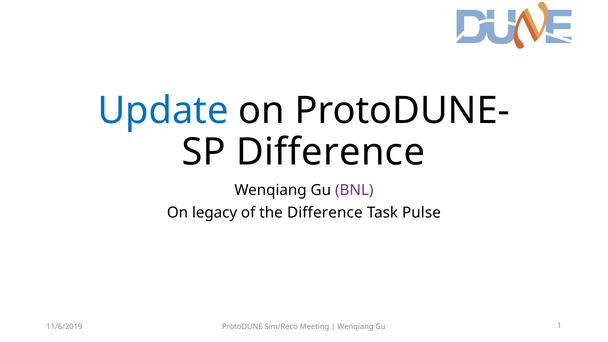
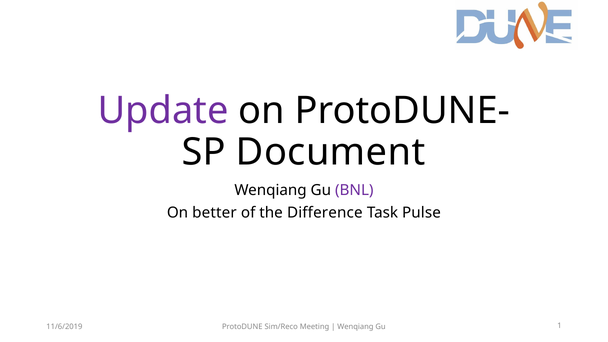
Update colour: blue -> purple
Difference at (331, 152): Difference -> Document
legacy: legacy -> better
